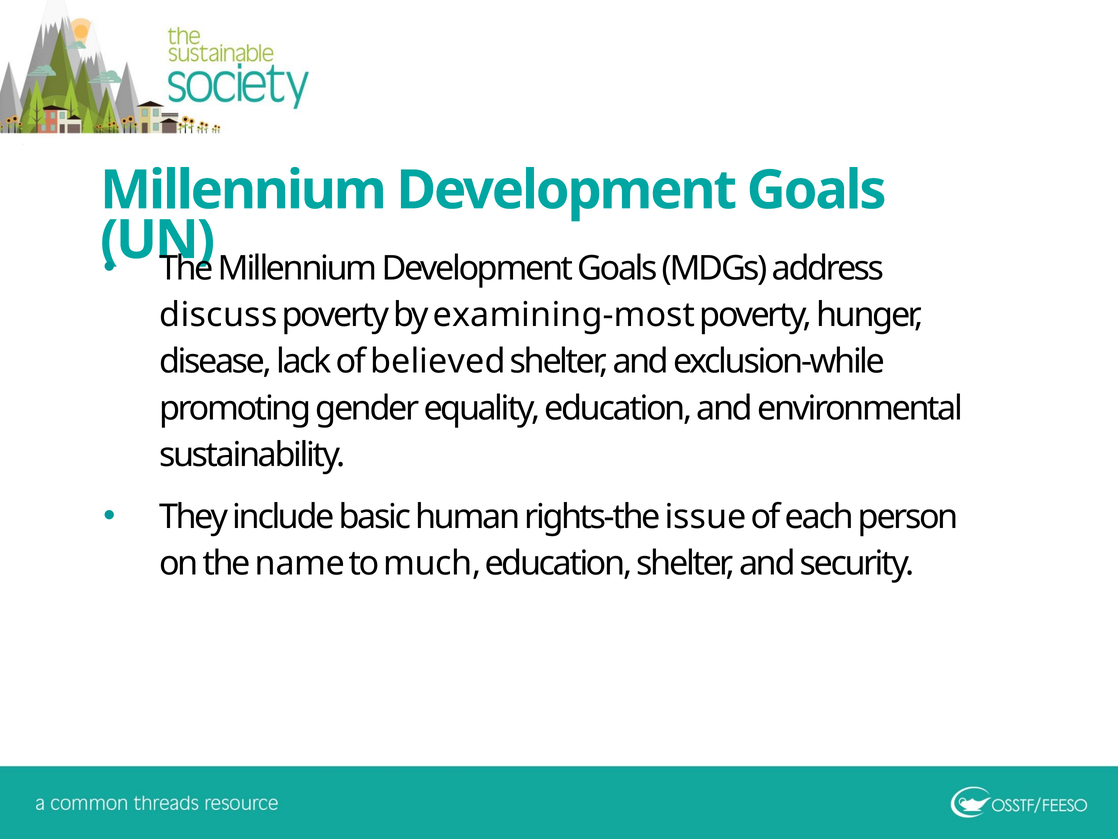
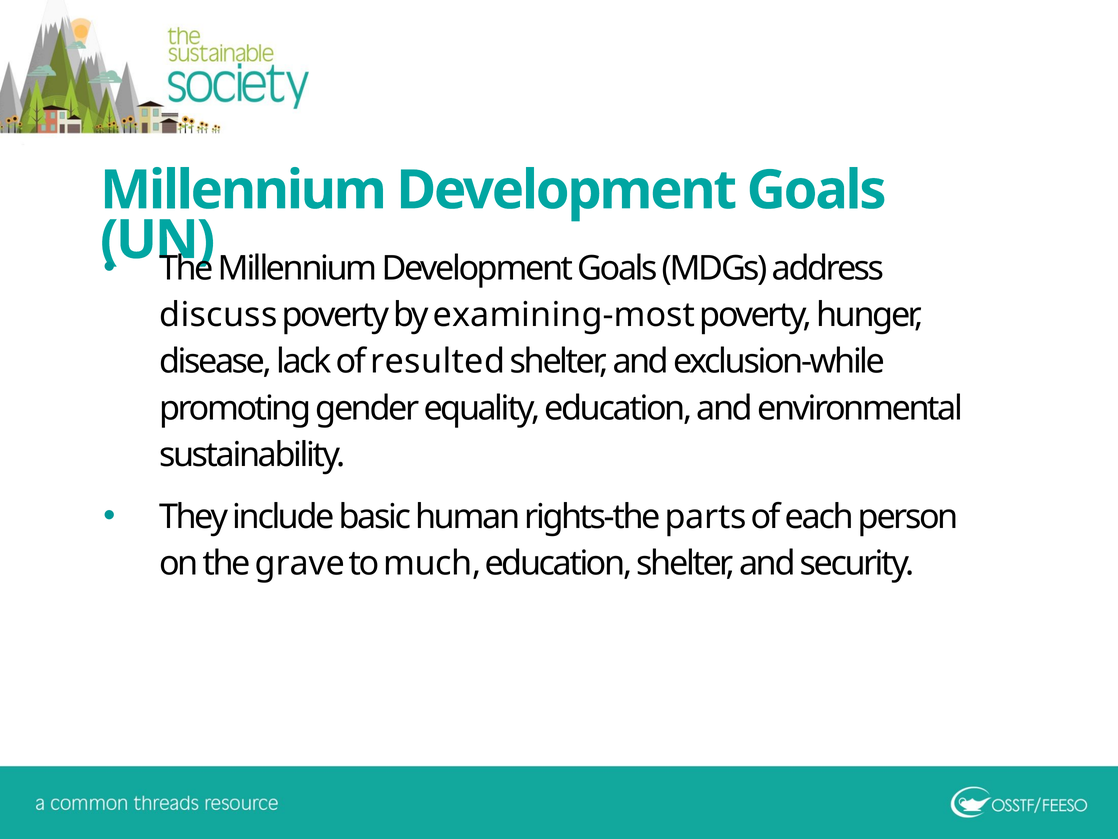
believed: believed -> resulted
issue: issue -> parts
name: name -> grave
